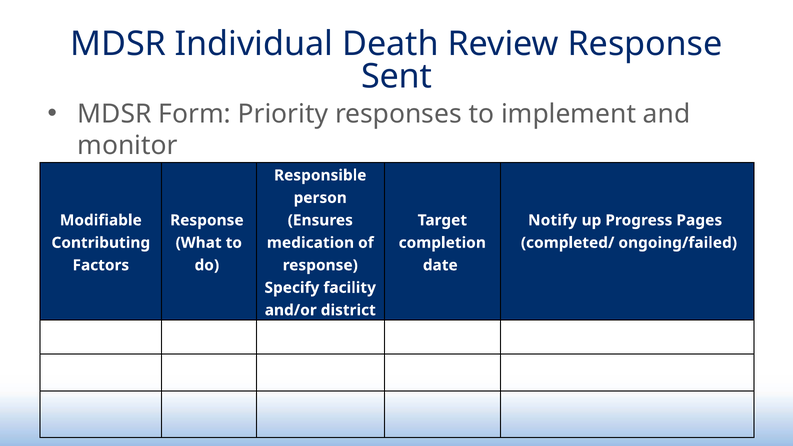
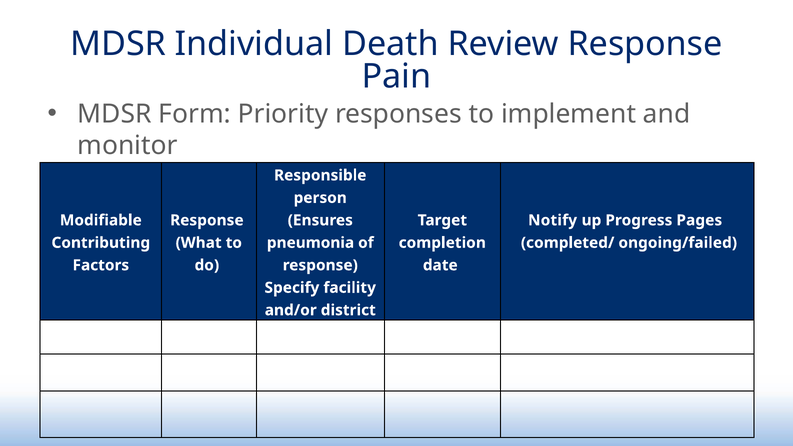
Sent: Sent -> Pain
medication: medication -> pneumonia
